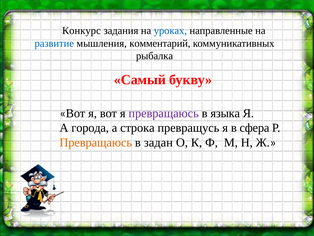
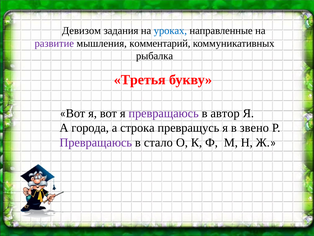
Конкурс: Конкурс -> Девизом
развитие colour: blue -> purple
Самый: Самый -> Третья
языка: языка -> автор
сфера: сфера -> звено
Превращаюсь at (96, 142) colour: orange -> purple
задан: задан -> стало
